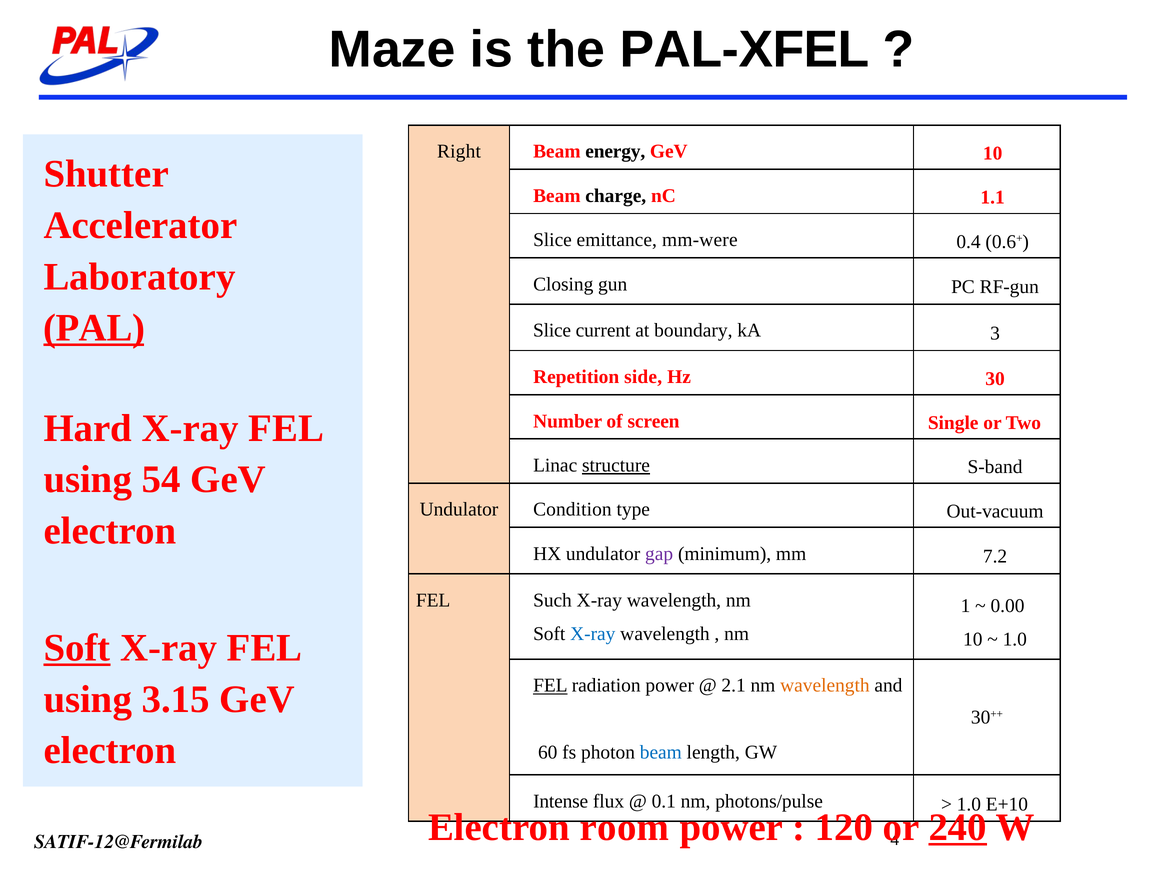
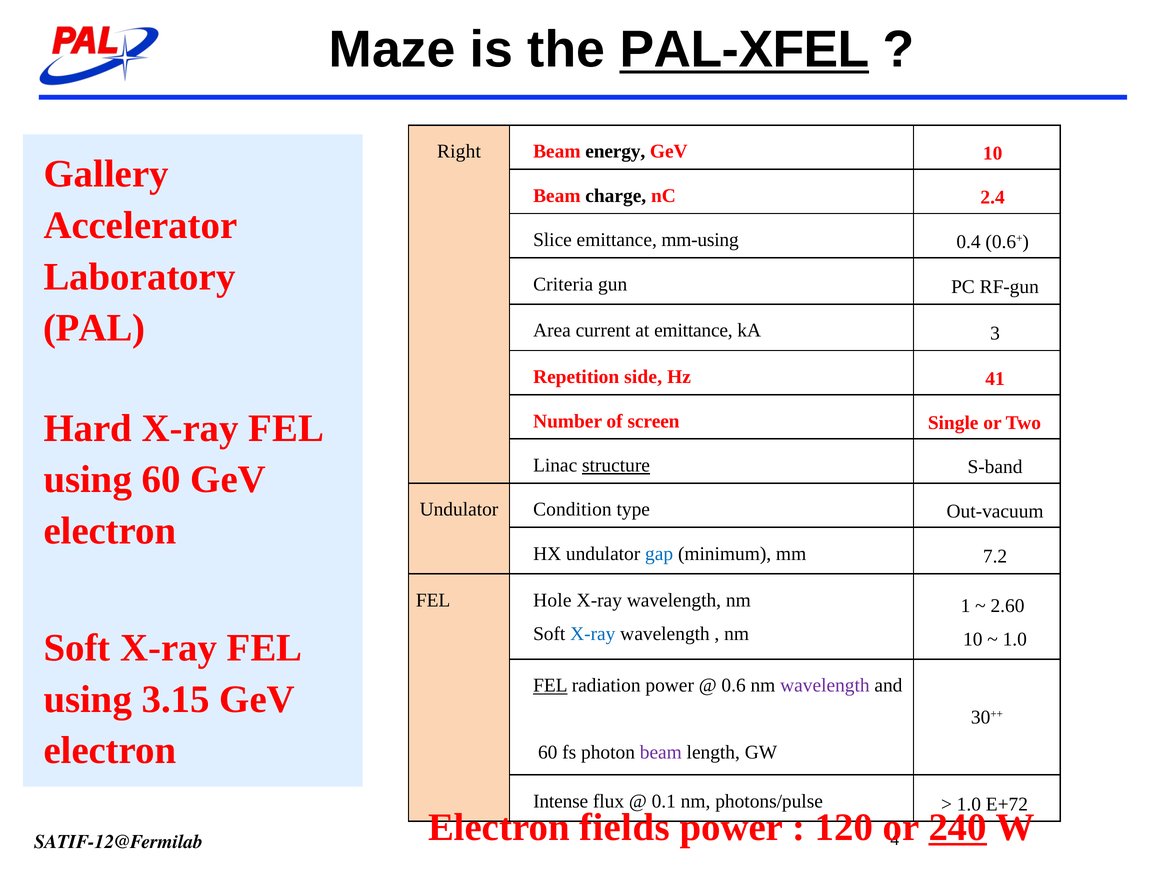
PAL-XFEL underline: none -> present
Shutter: Shutter -> Gallery
1.1: 1.1 -> 2.4
mm-were: mm-were -> mm-using
Closing: Closing -> Criteria
PAL underline: present -> none
Slice at (552, 330): Slice -> Area
at boundary: boundary -> emittance
30: 30 -> 41
using 54: 54 -> 60
gap colour: purple -> blue
Such: Such -> Hole
0.00: 0.00 -> 2.60
Soft at (77, 648) underline: present -> none
2.1: 2.1 -> 0.6
wavelength at (825, 685) colour: orange -> purple
beam at (661, 752) colour: blue -> purple
E+10: E+10 -> E+72
room: room -> fields
